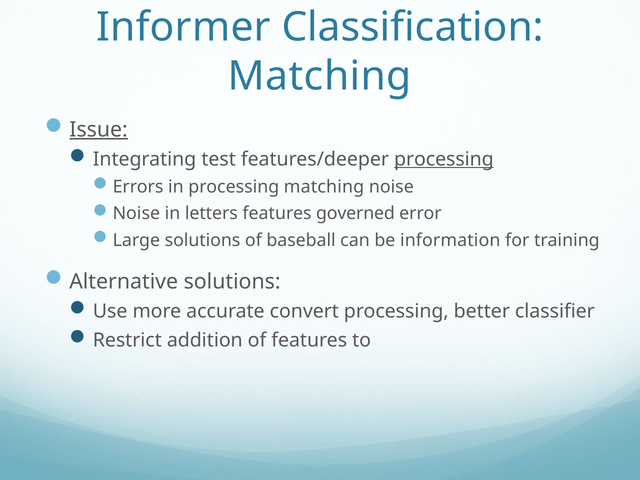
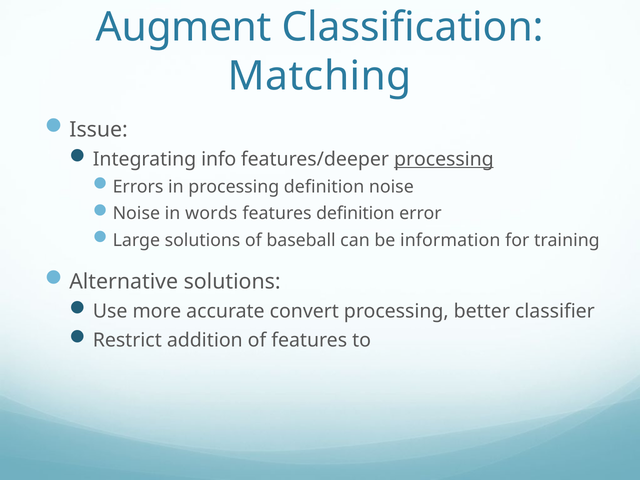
Informer: Informer -> Augment
Issue underline: present -> none
test: test -> info
processing matching: matching -> definition
letters: letters -> words
features governed: governed -> definition
